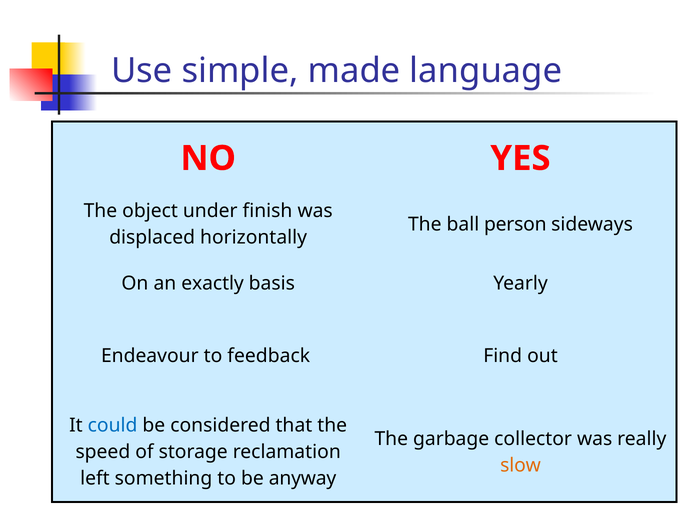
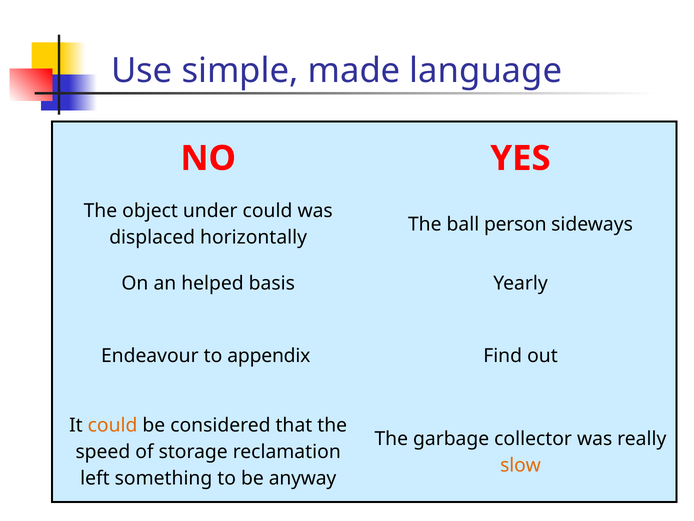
under finish: finish -> could
exactly: exactly -> helped
feedback: feedback -> appendix
could at (113, 425) colour: blue -> orange
